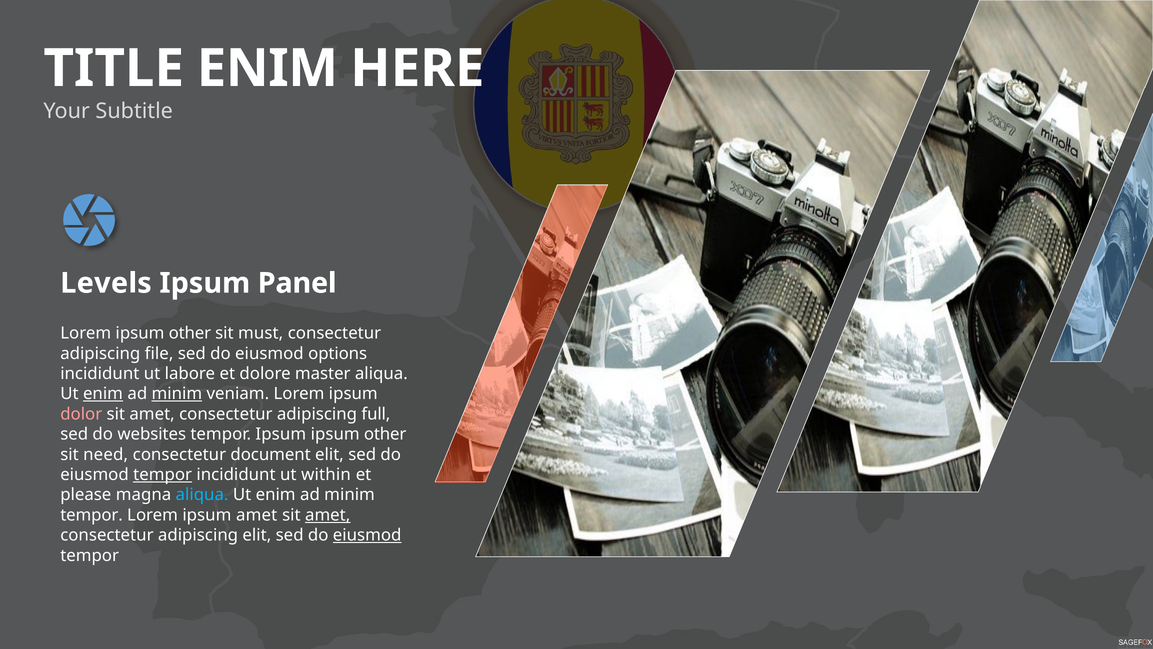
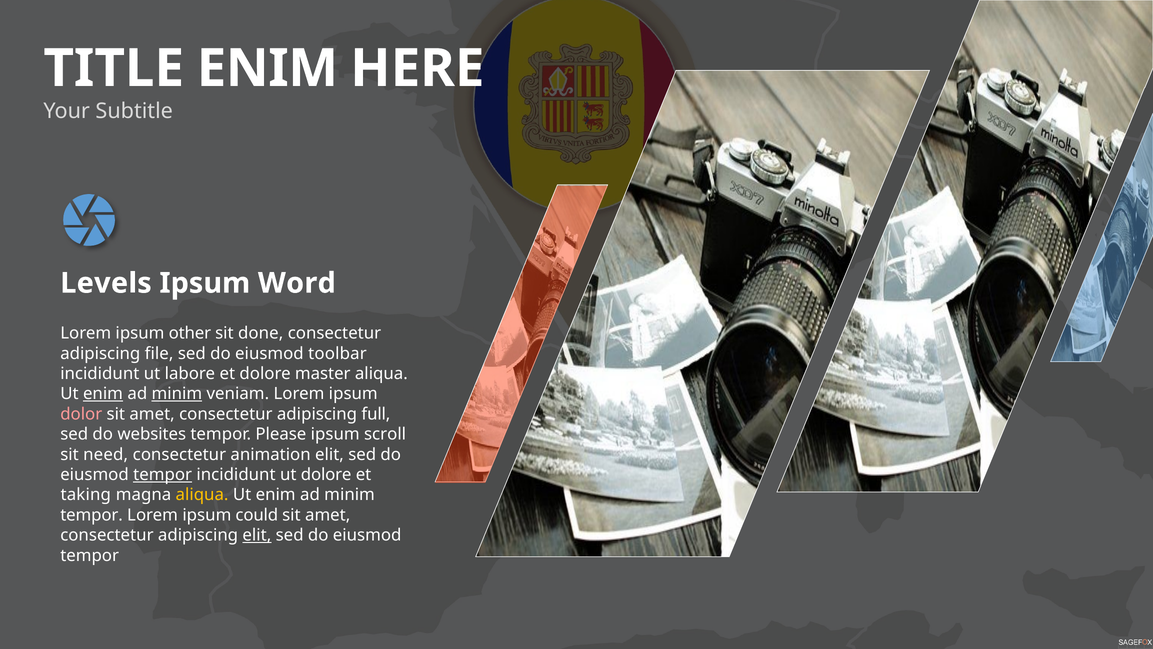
Panel: Panel -> Word
must: must -> done
options: options -> toolbar
tempor Ipsum: Ipsum -> Please
other at (385, 434): other -> scroll
document: document -> animation
ut within: within -> dolore
please: please -> taking
aliqua at (202, 495) colour: light blue -> yellow
ipsum amet: amet -> could
amet at (328, 515) underline: present -> none
elit at (257, 535) underline: none -> present
eiusmod at (367, 535) underline: present -> none
